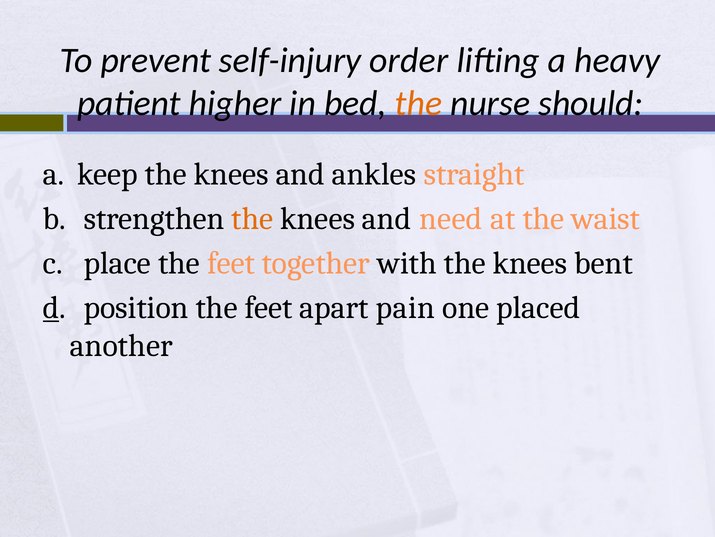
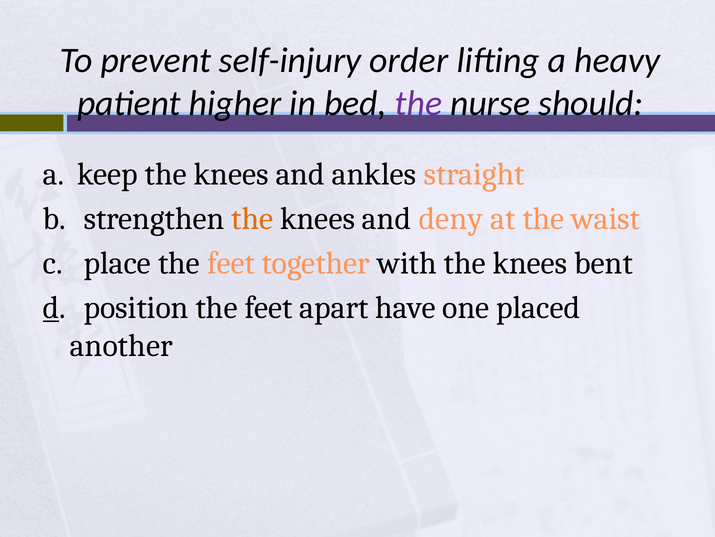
the at (419, 103) colour: orange -> purple
need: need -> deny
pain: pain -> have
